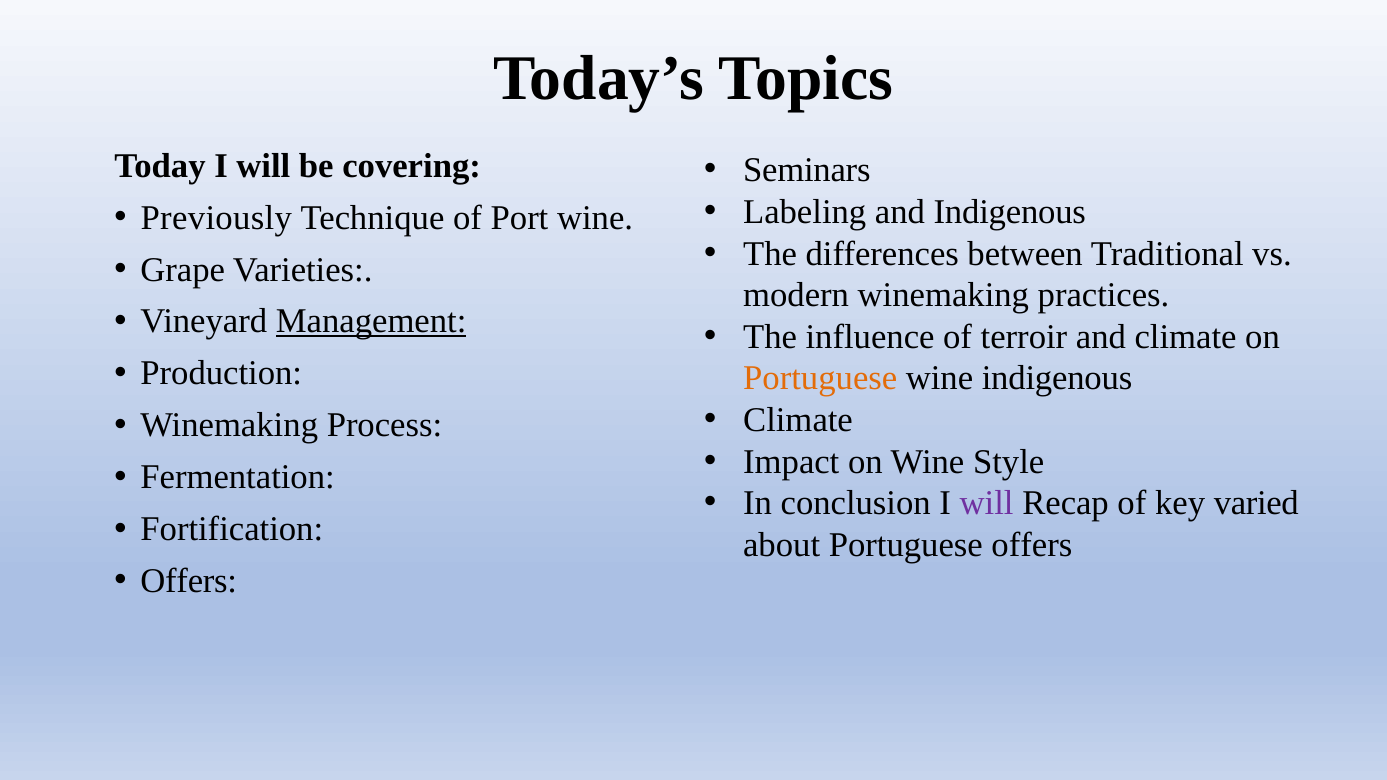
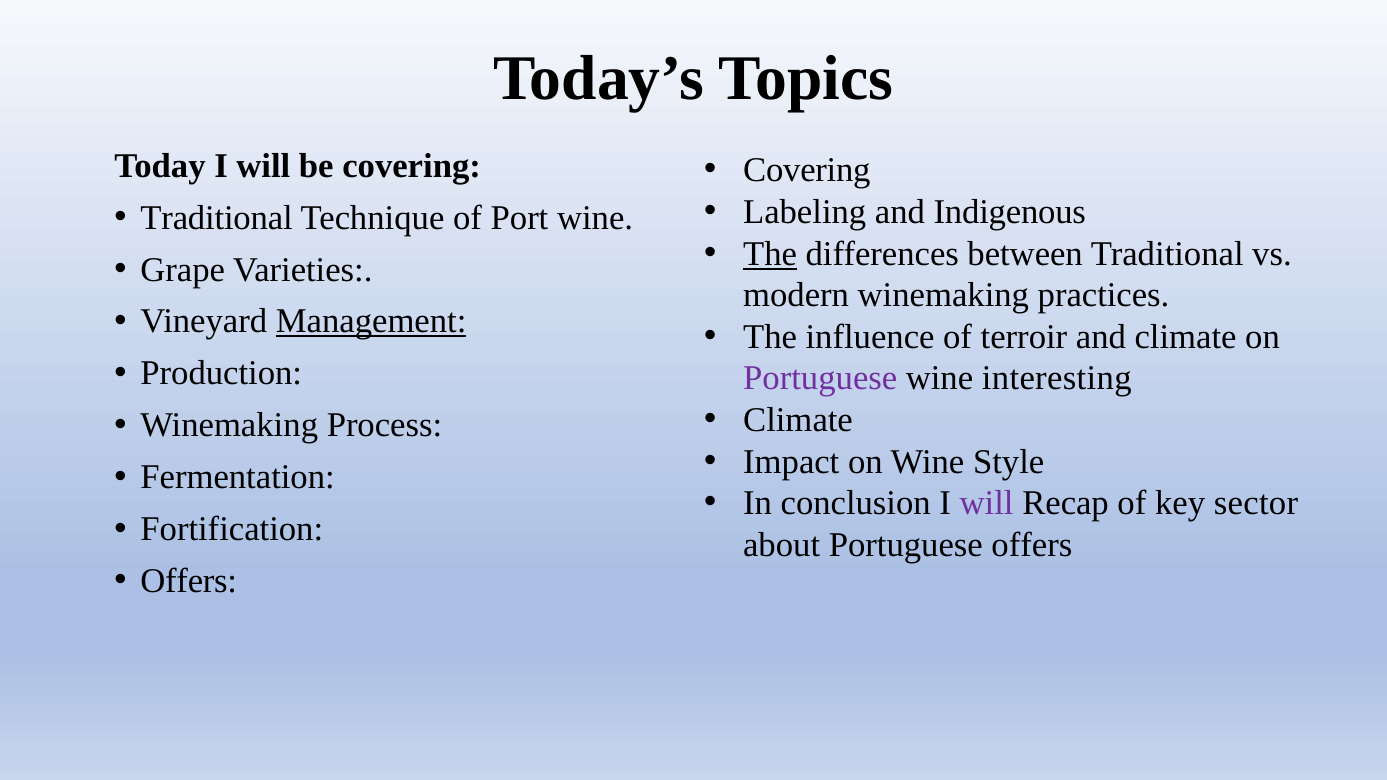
Seminars at (807, 171): Seminars -> Covering
Previously at (216, 218): Previously -> Traditional
The at (770, 254) underline: none -> present
Portuguese at (820, 379) colour: orange -> purple
wine indigenous: indigenous -> interesting
varied: varied -> sector
